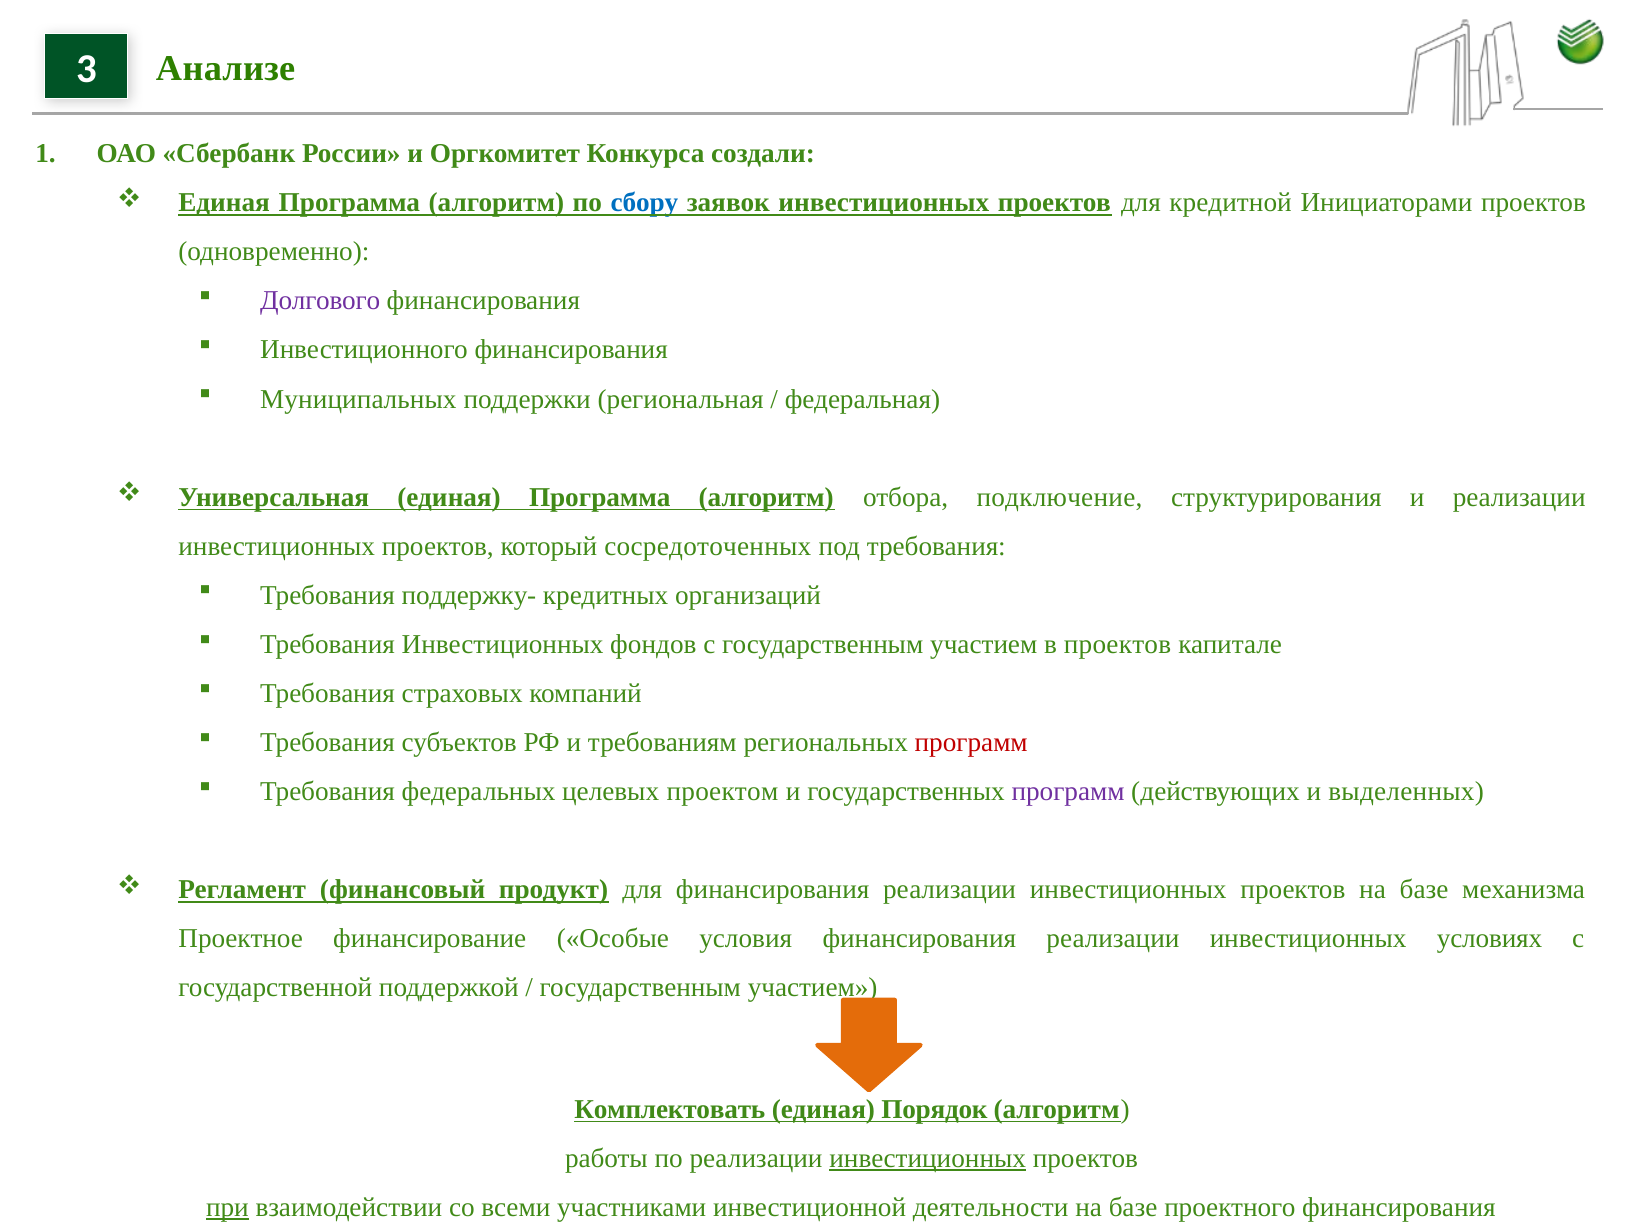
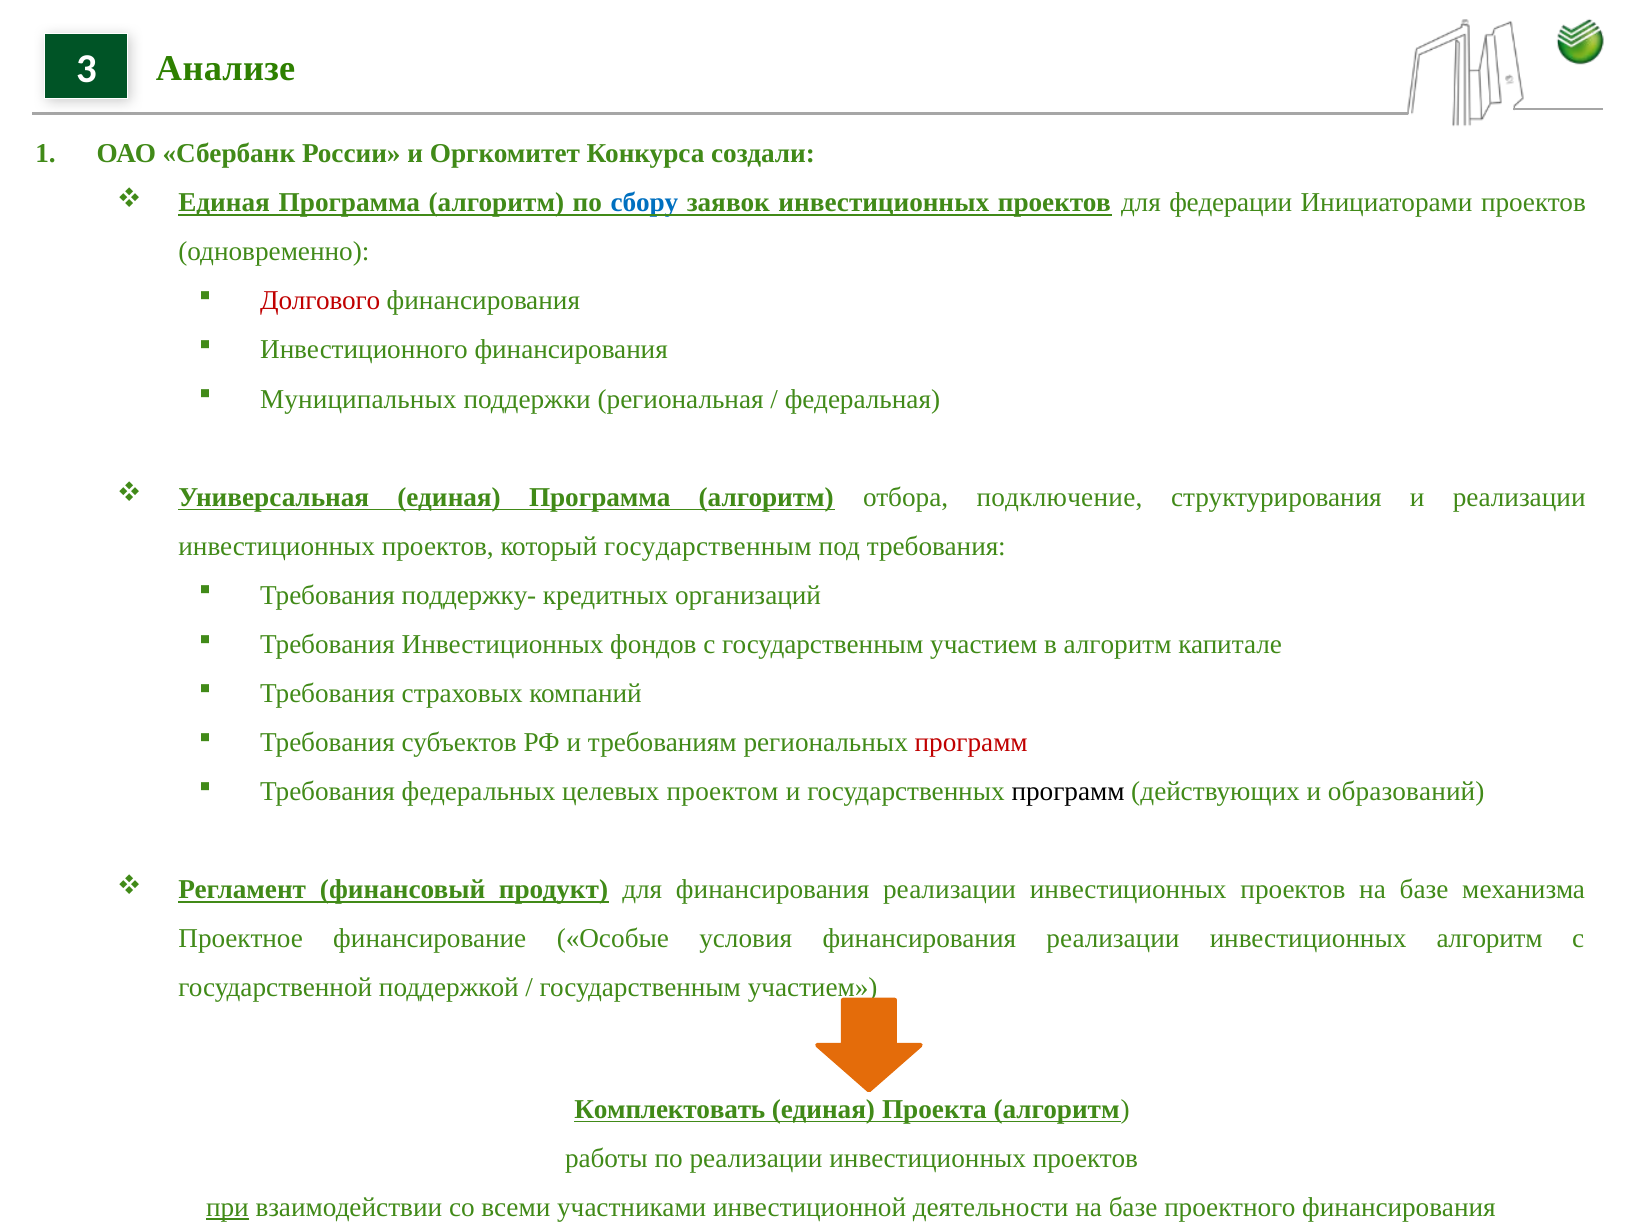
кредитной: кредитной -> федерации
Долгового colour: purple -> red
который сосредоточенных: сосредоточенных -> государственным
в проектов: проектов -> алгоритм
программ at (1068, 791) colour: purple -> black
выделенных: выделенных -> образований
инвестиционных условиях: условиях -> алгоритм
Порядок: Порядок -> Проекта
инвестиционных at (928, 1158) underline: present -> none
